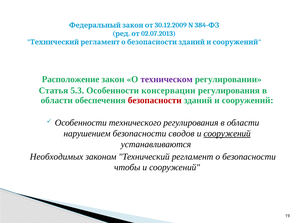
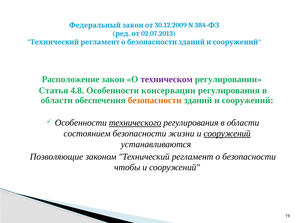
5.3: 5.3 -> 4.8
безопасности at (155, 100) colour: red -> orange
технического underline: none -> present
нарушением: нарушением -> состоянием
сводов: сводов -> жизни
Необходимых: Необходимых -> Позволяющие
